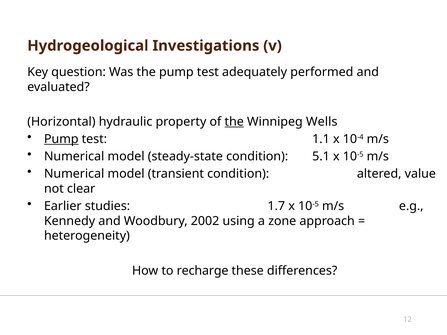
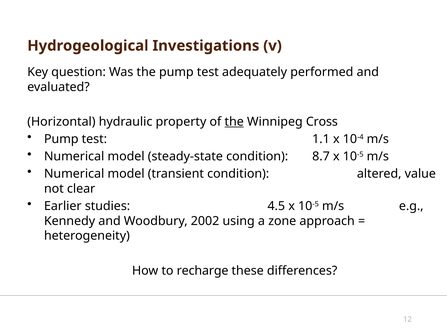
Wells: Wells -> Cross
Pump at (61, 139) underline: present -> none
5.1: 5.1 -> 8.7
1.7: 1.7 -> 4.5
